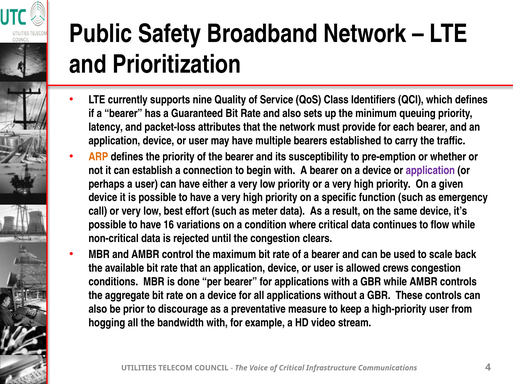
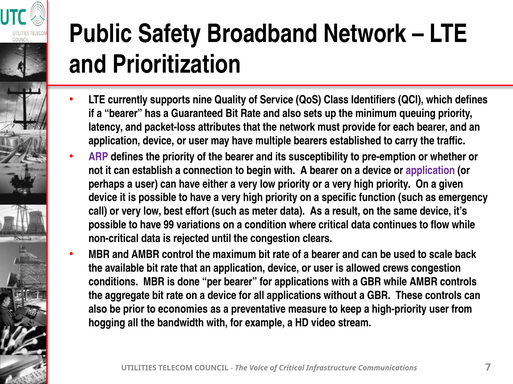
ARP colour: orange -> purple
16: 16 -> 99
discourage: discourage -> economies
4: 4 -> 7
